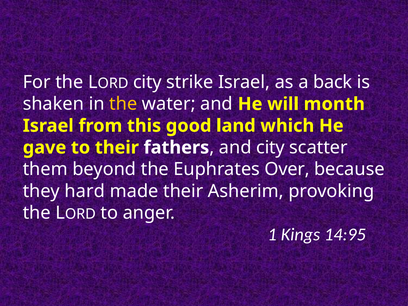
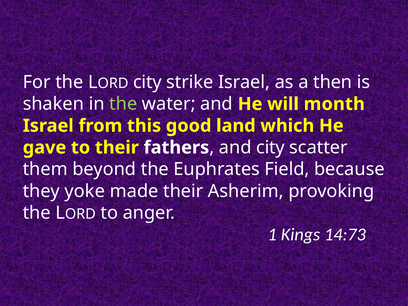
back: back -> then
the at (123, 104) colour: yellow -> light green
Over: Over -> Field
hard: hard -> yoke
14:95: 14:95 -> 14:73
